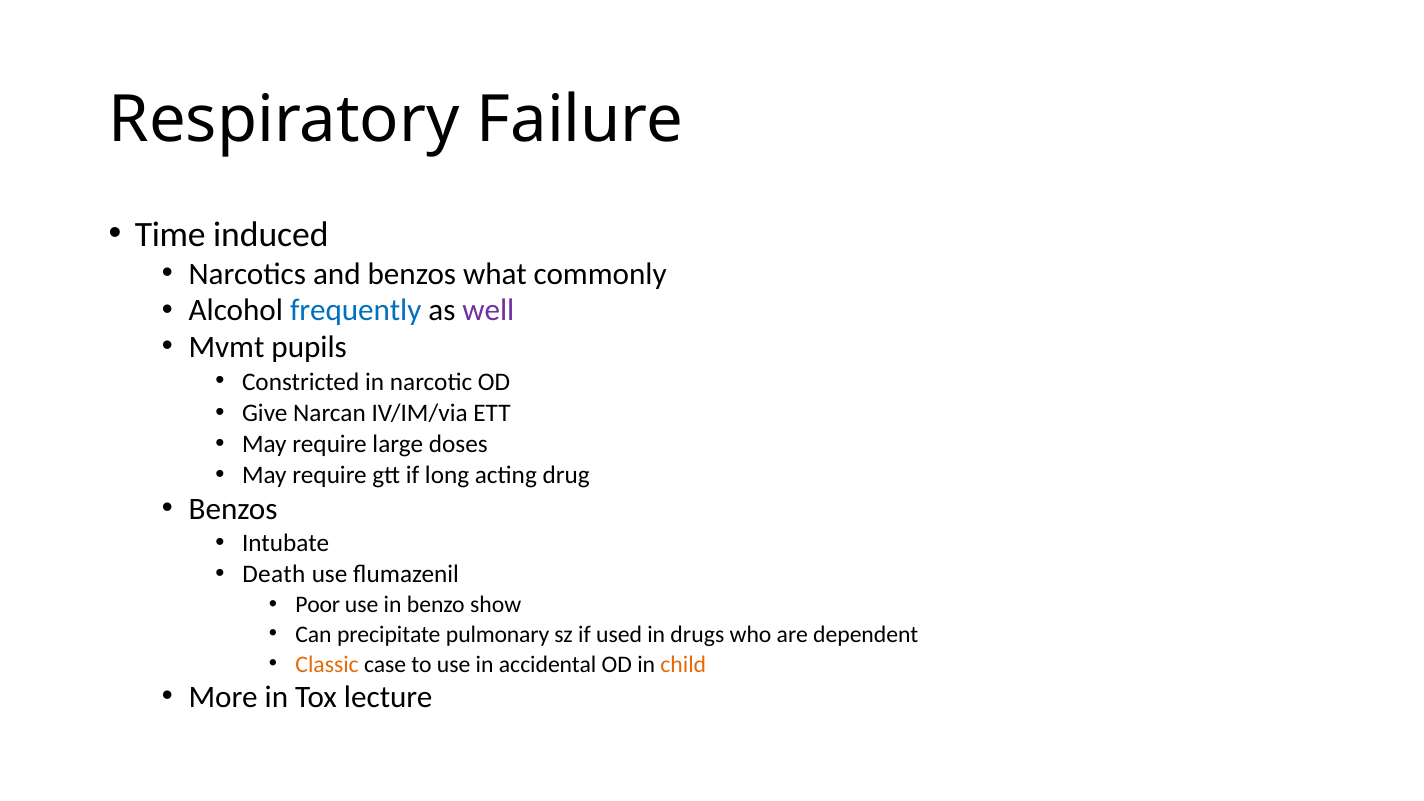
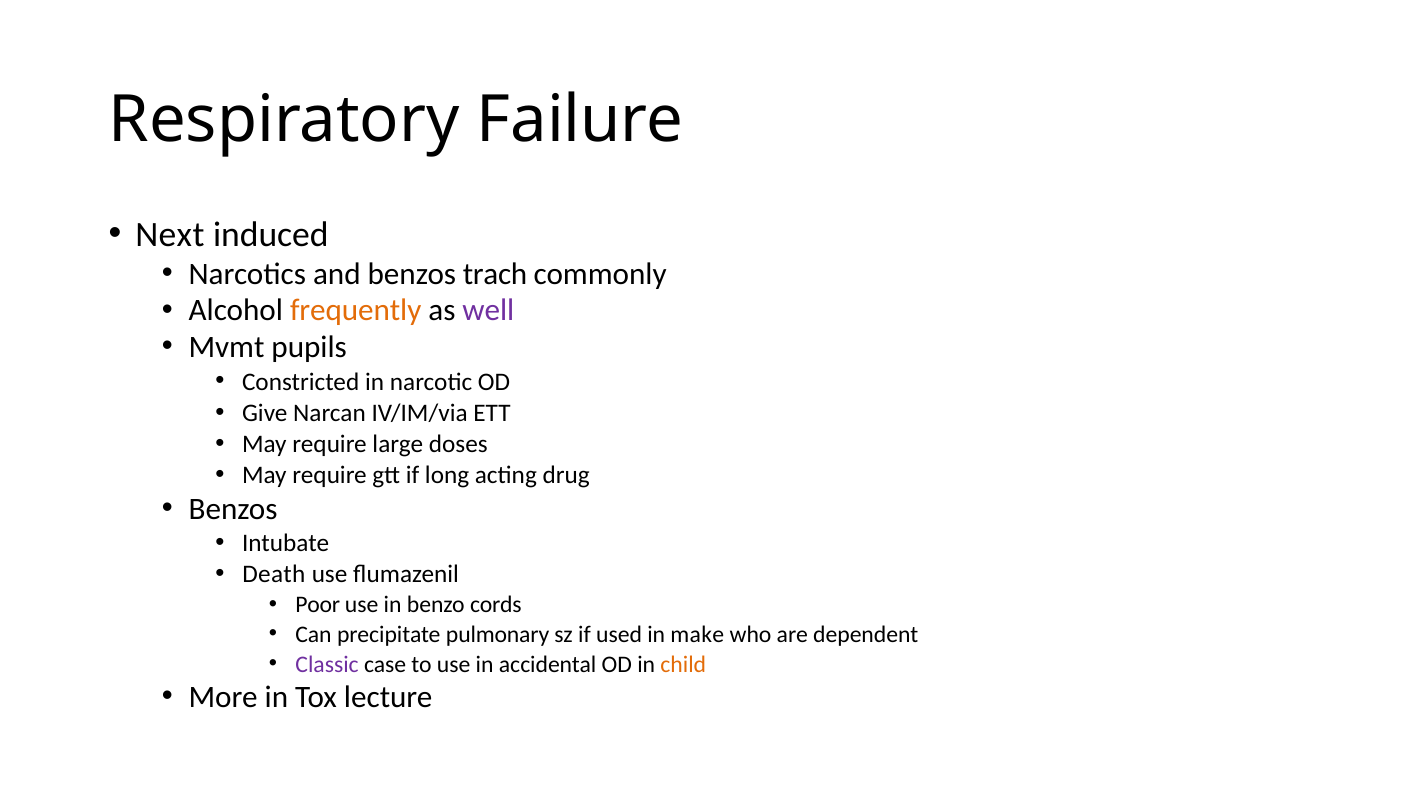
Time: Time -> Next
what: what -> trach
frequently colour: blue -> orange
show: show -> cords
drugs: drugs -> make
Classic colour: orange -> purple
